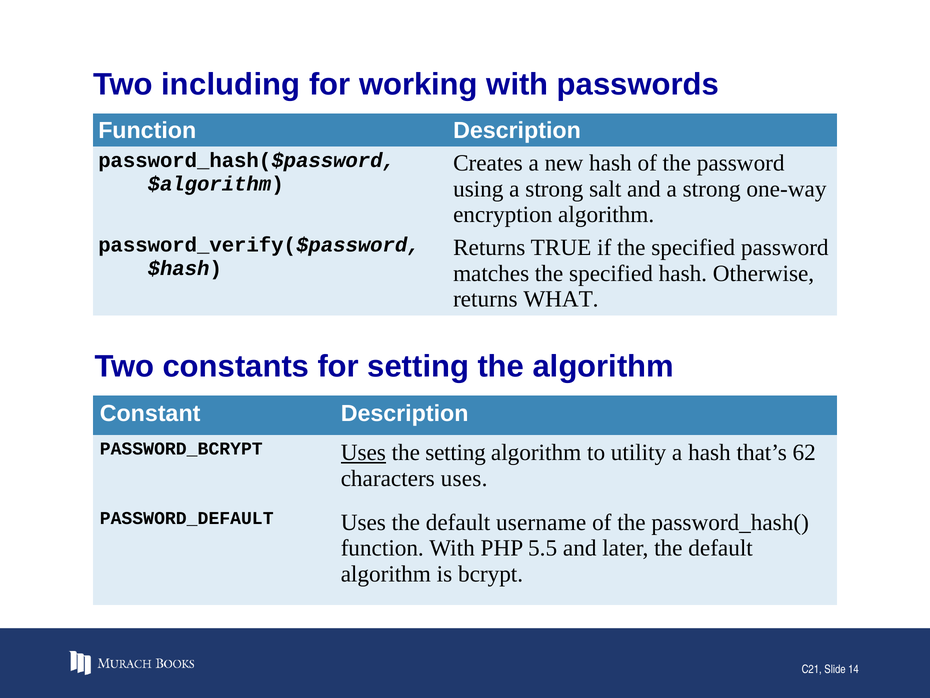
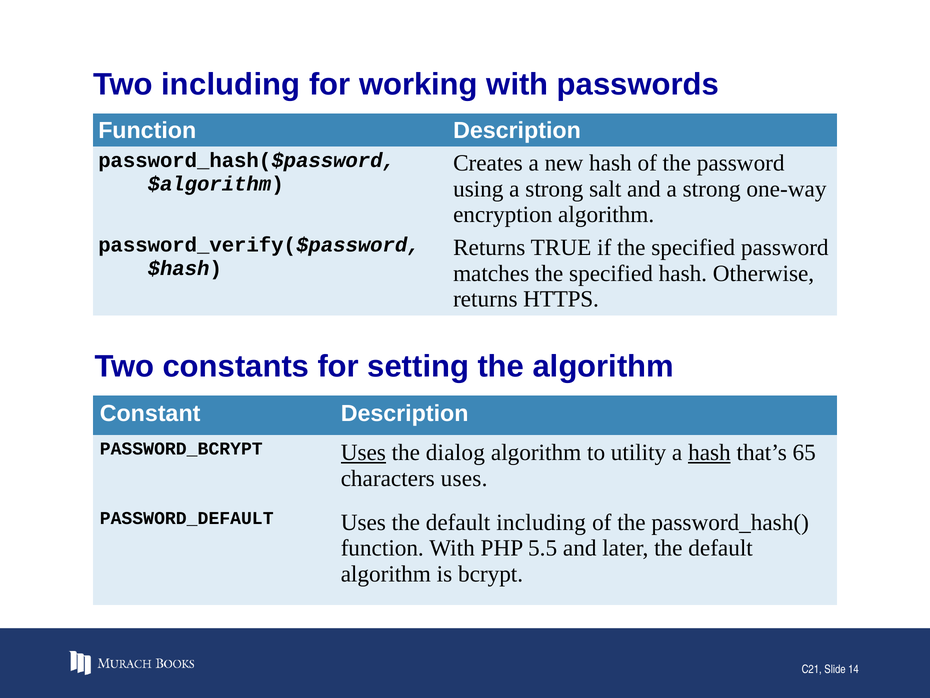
WHAT: WHAT -> HTTPS
the setting: setting -> dialog
hash at (709, 452) underline: none -> present
62: 62 -> 65
default username: username -> including
